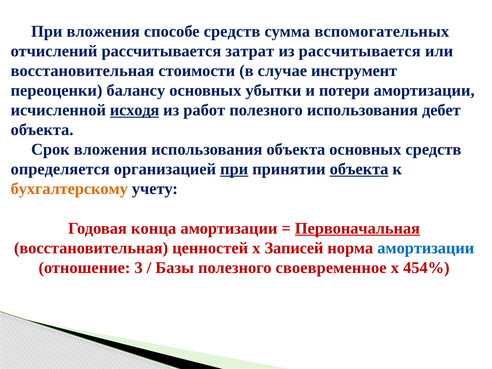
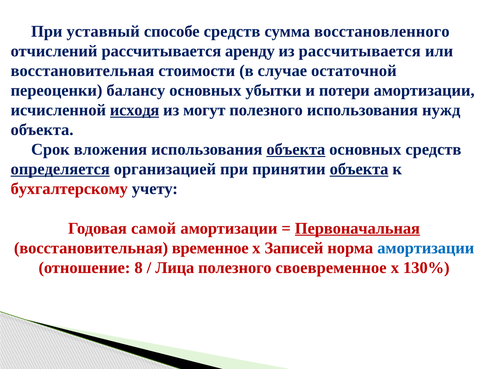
При вложения: вложения -> уставный
вспомогательных: вспомогательных -> восстановленного
затрат: затрат -> аренду
инструмент: инструмент -> остаточной
работ: работ -> могут
дебет: дебет -> нужд
объекта at (296, 150) underline: none -> present
определяется underline: none -> present
при at (234, 169) underline: present -> none
бухгалтерскому colour: orange -> red
конца: конца -> самой
ценностей: ценностей -> временное
3: 3 -> 8
Базы: Базы -> Лица
454%: 454% -> 130%
